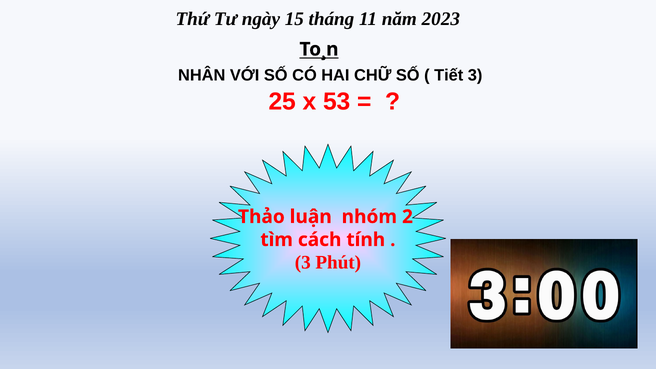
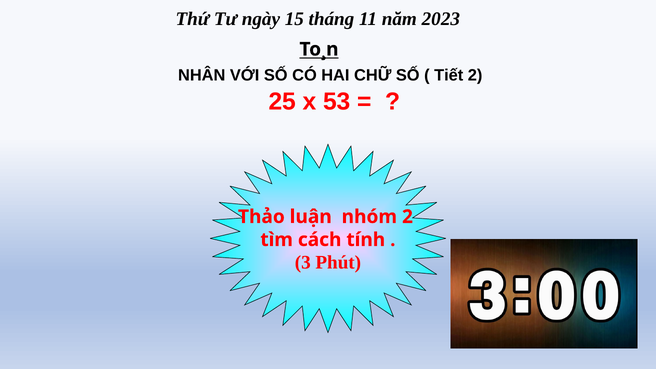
Tiết 3: 3 -> 2
